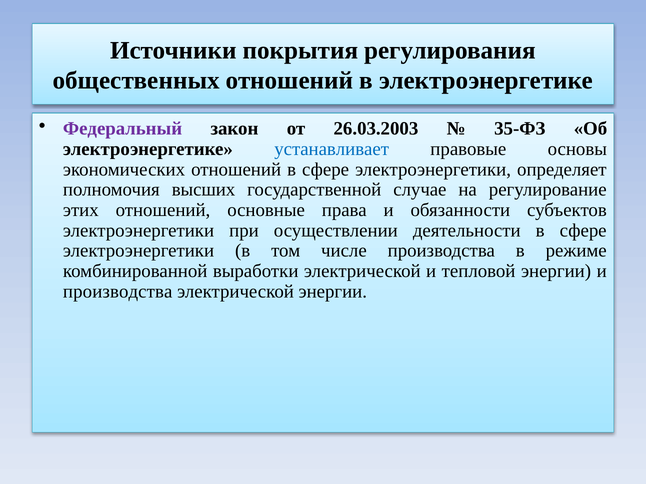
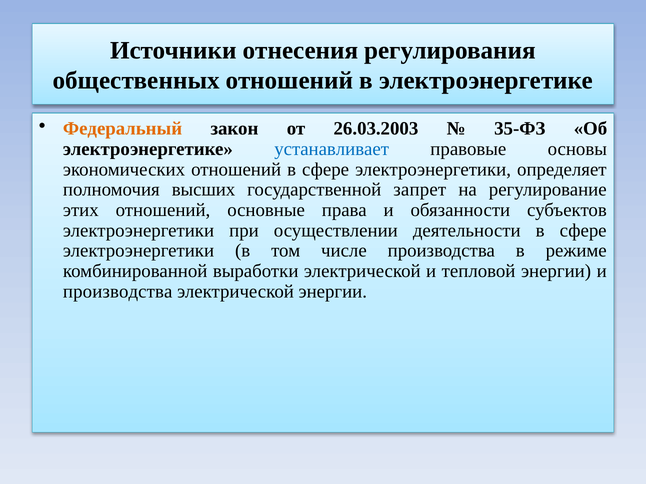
покрытия: покрытия -> отнесения
Федеральный colour: purple -> orange
случае: случае -> запрет
